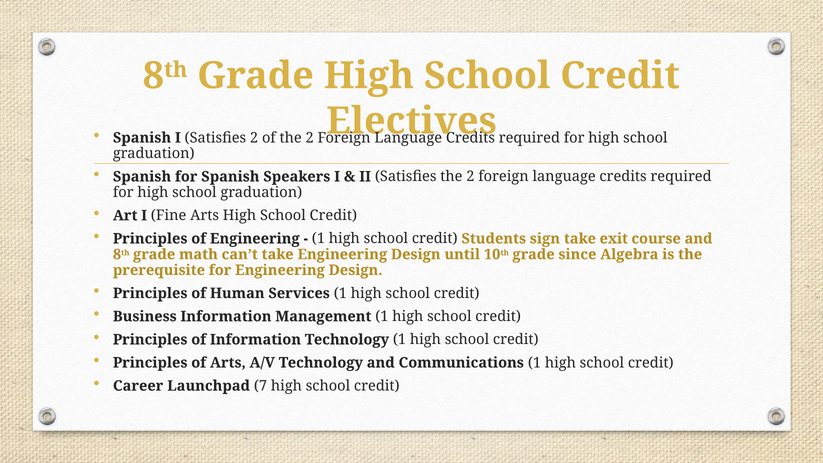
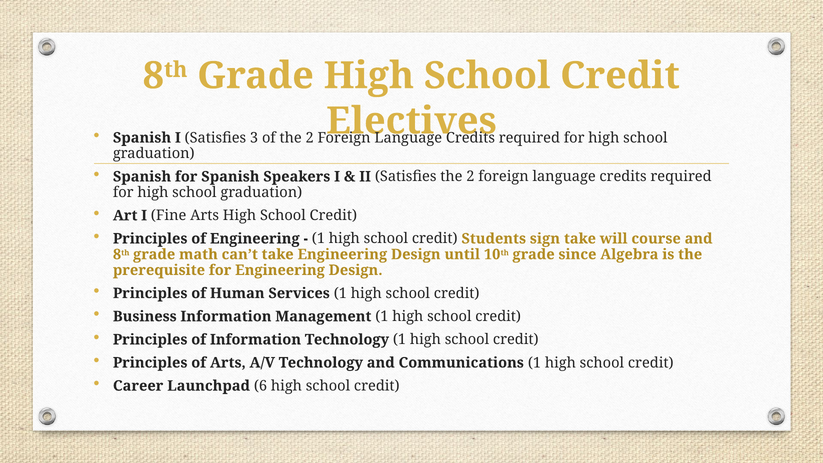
Satisfies 2: 2 -> 3
exit: exit -> will
7: 7 -> 6
